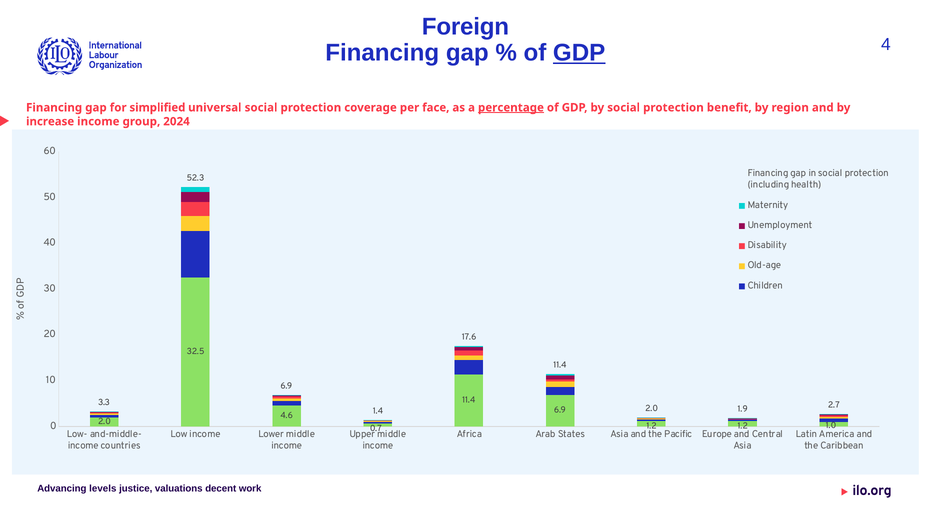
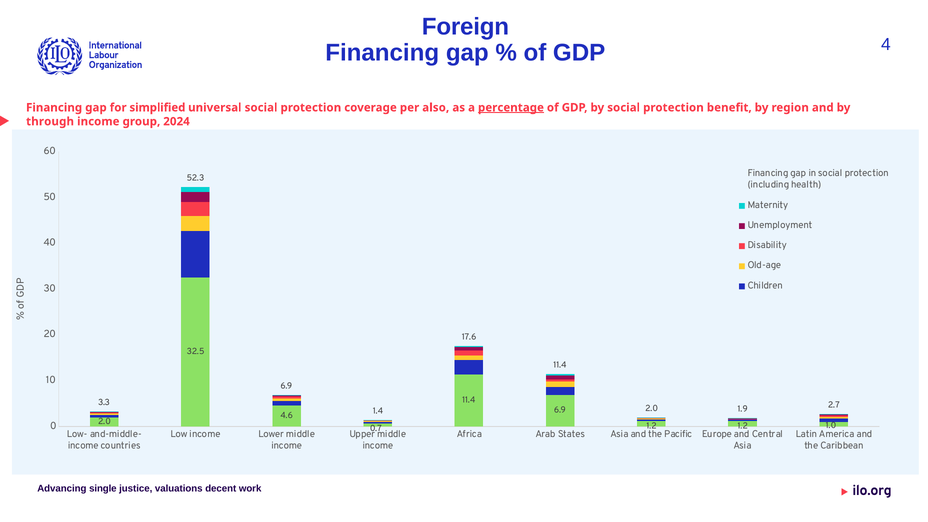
GDP at (579, 53) underline: present -> none
face: face -> also
increase: increase -> through
levels: levels -> single
